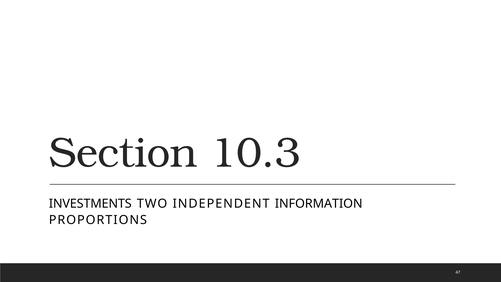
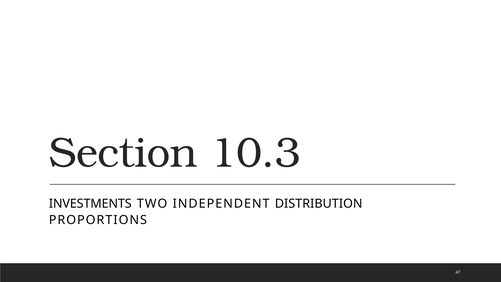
INFORMATION: INFORMATION -> DISTRIBUTION
